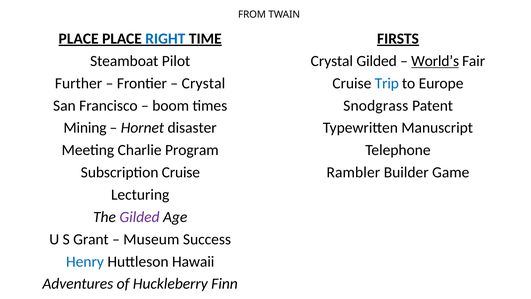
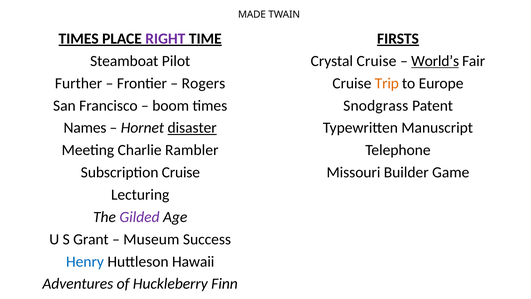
FROM: FROM -> MADE
PLACE at (79, 39): PLACE -> TIMES
RIGHT colour: blue -> purple
Crystal Gilded: Gilded -> Cruise
Crystal at (203, 83): Crystal -> Rogers
Trip colour: blue -> orange
Mining: Mining -> Names
disaster underline: none -> present
Program: Program -> Rambler
Rambler: Rambler -> Missouri
